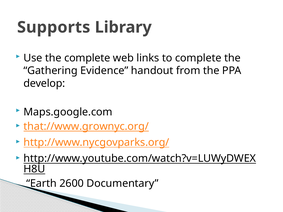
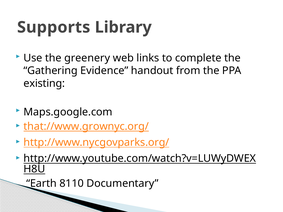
the complete: complete -> greenery
develop: develop -> existing
2600: 2600 -> 8110
